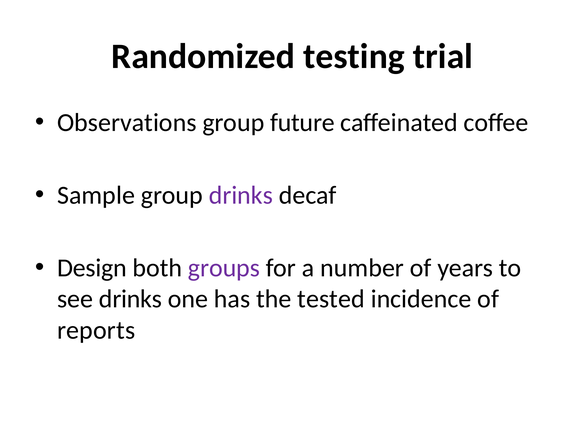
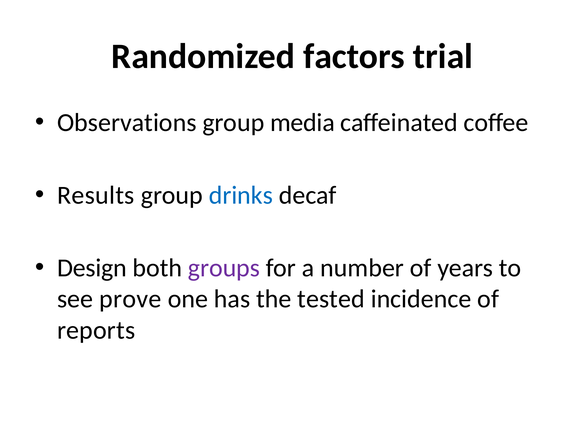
testing: testing -> factors
future: future -> media
Sample: Sample -> Results
drinks at (241, 196) colour: purple -> blue
see drinks: drinks -> prove
